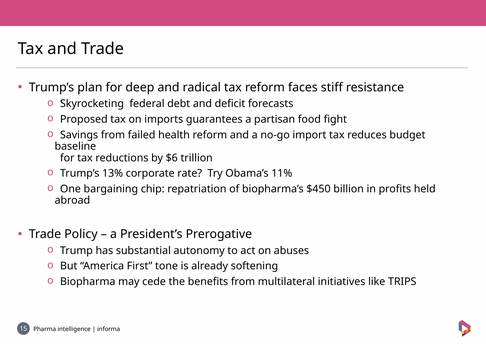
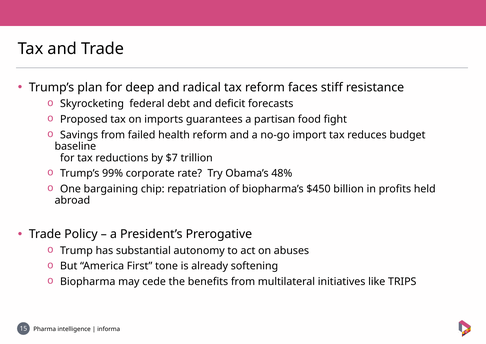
$6: $6 -> $7
13%: 13% -> 99%
11%: 11% -> 48%
